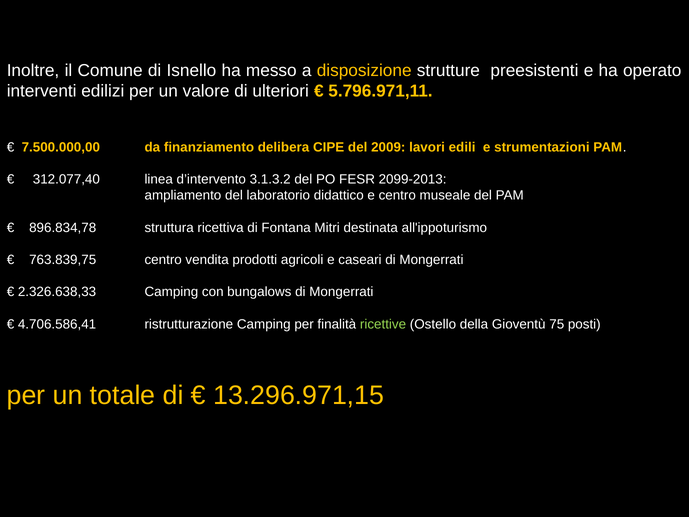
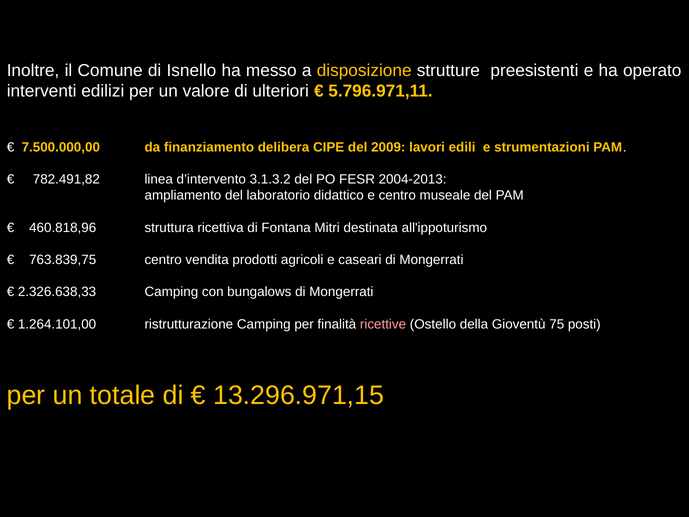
312.077,40: 312.077,40 -> 782.491,82
2099-2013: 2099-2013 -> 2004-2013
896.834,78: 896.834,78 -> 460.818,96
4.706.586,41: 4.706.586,41 -> 1.264.101,00
ricettive colour: light green -> pink
